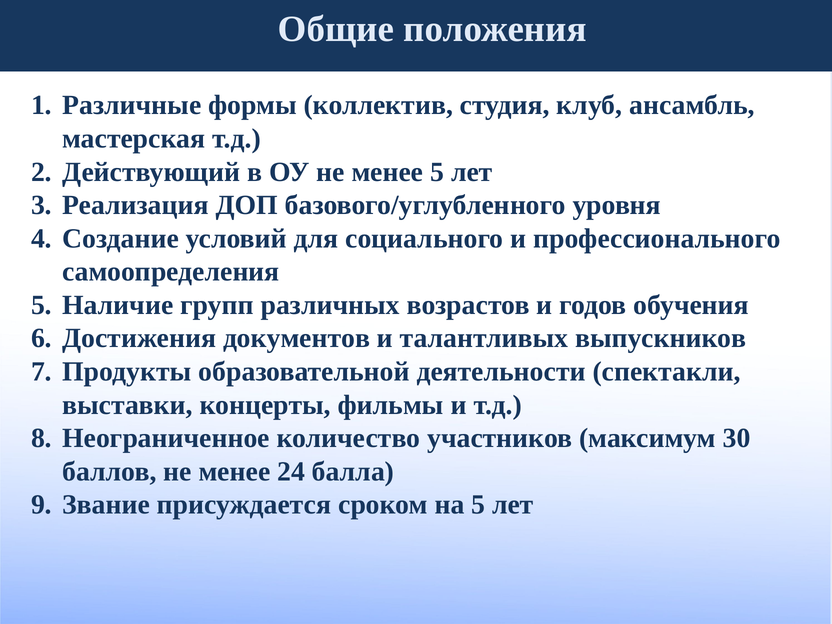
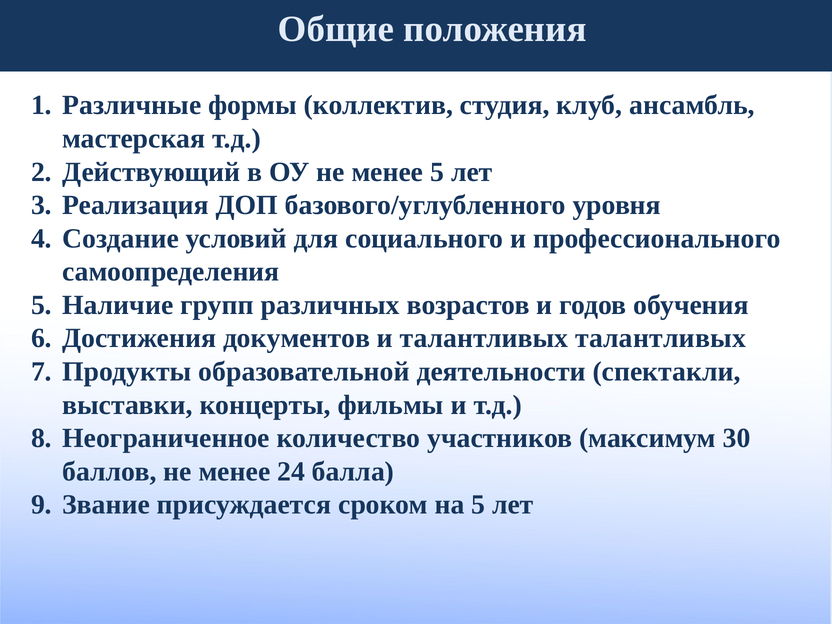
талантливых выпускников: выпускников -> талантливых
